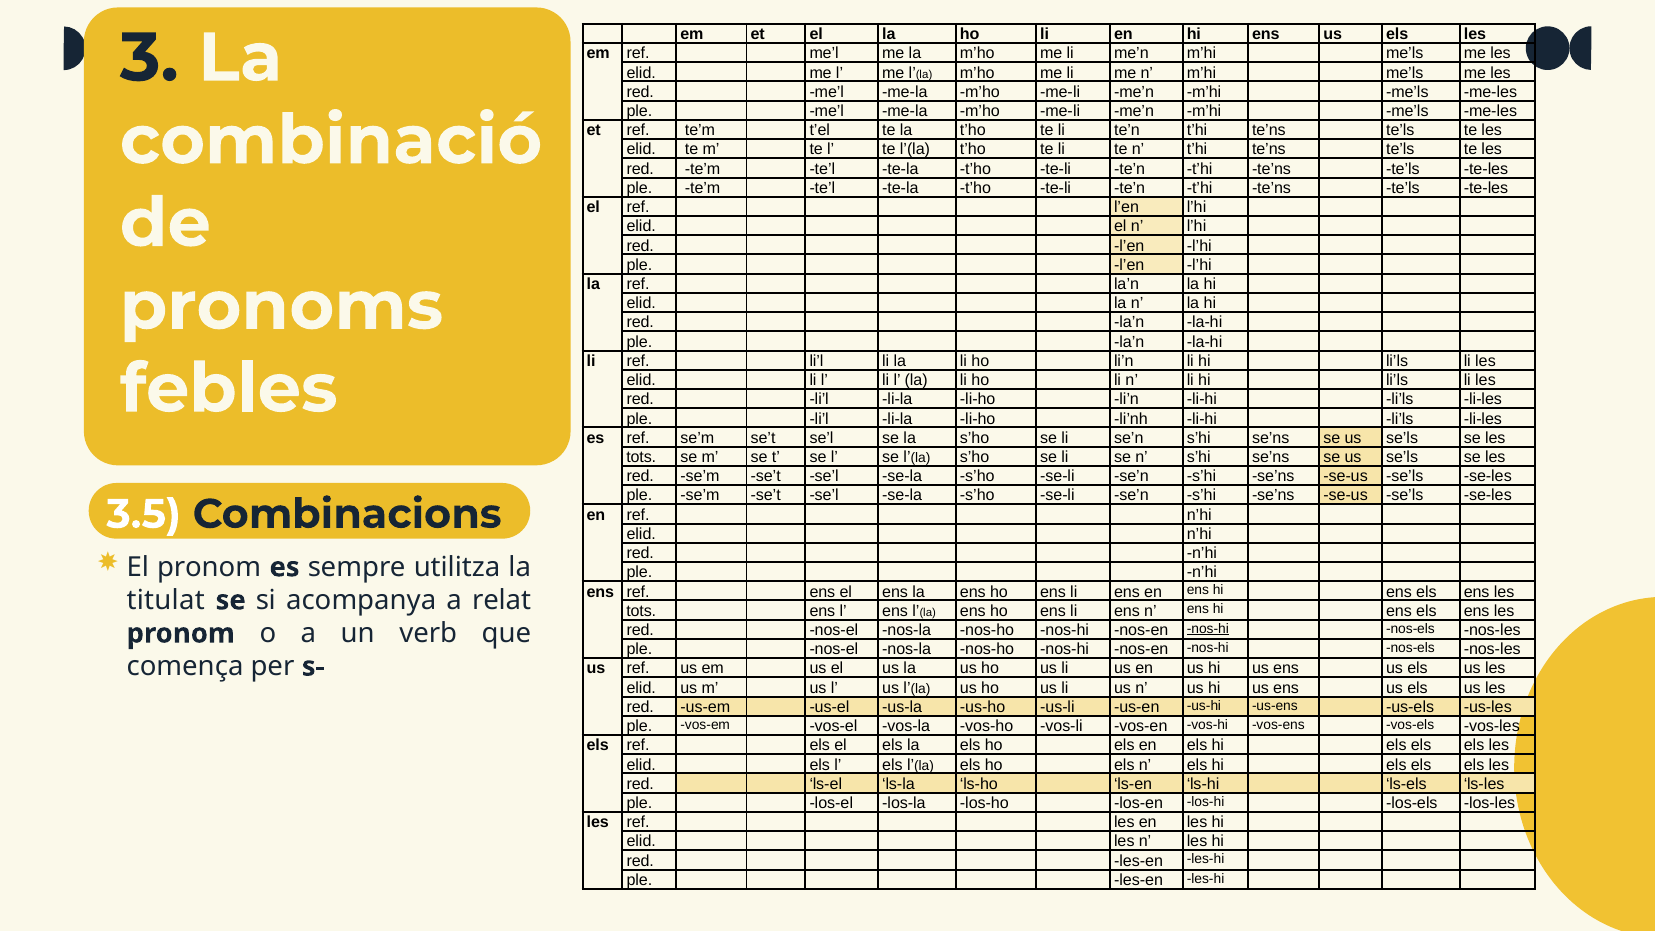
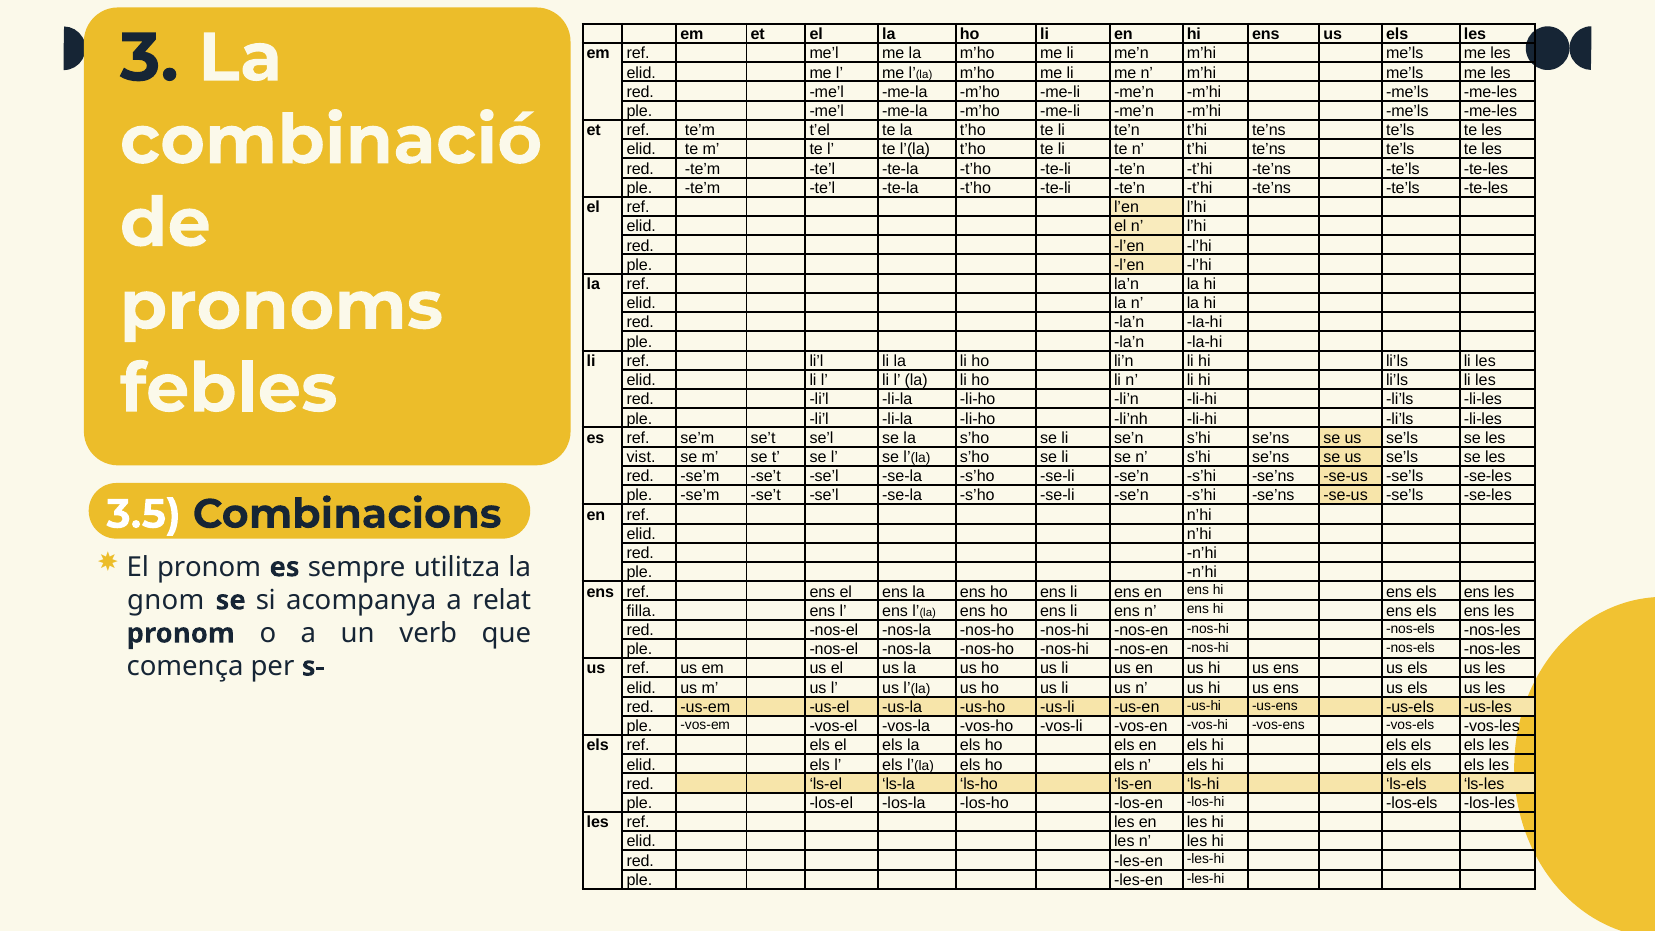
tots at (641, 457): tots -> vist
titulat: titulat -> gnom
tots at (641, 611): tots -> filla
nos-hi at (1208, 629) underline: present -> none
